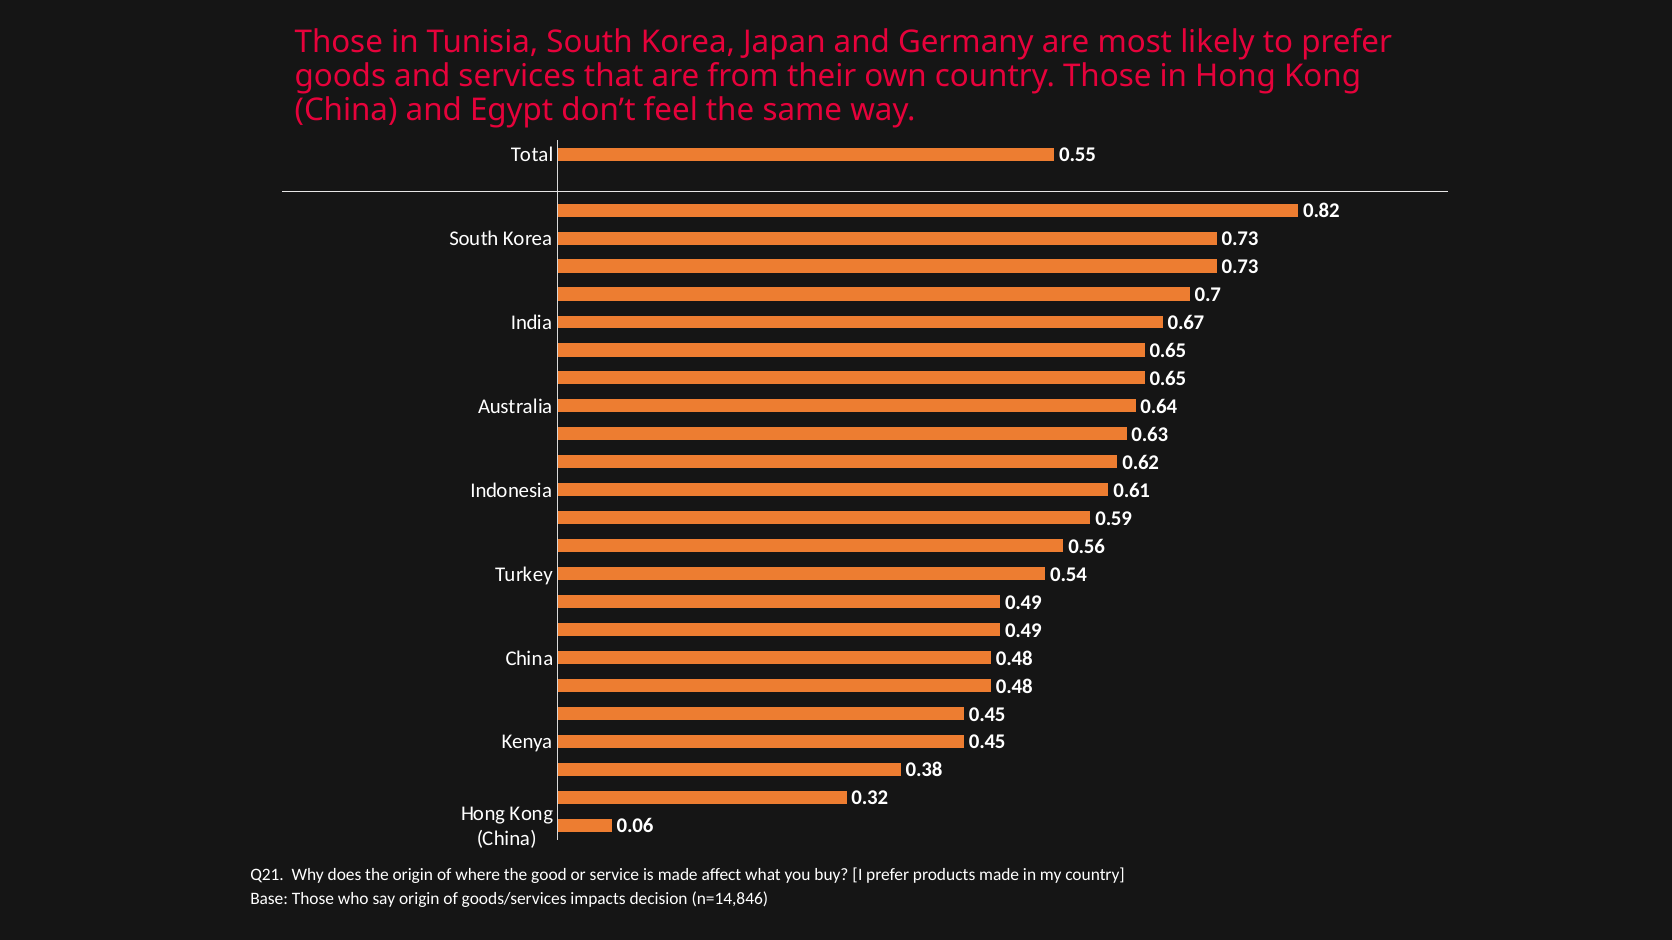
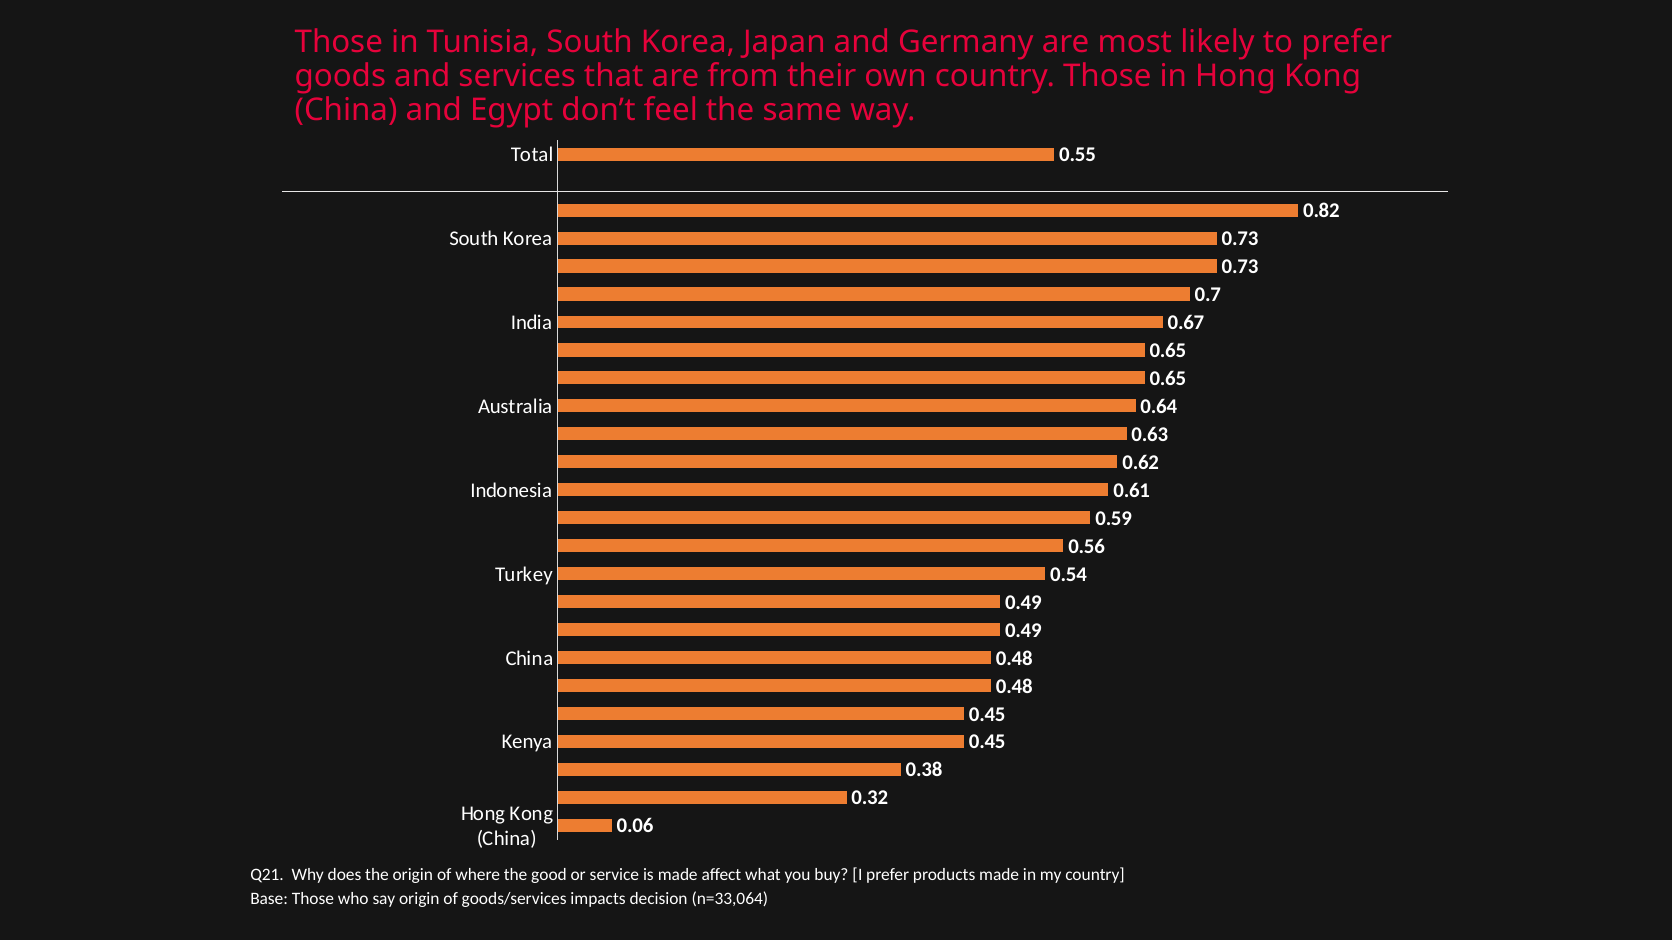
n=14,846: n=14,846 -> n=33,064
